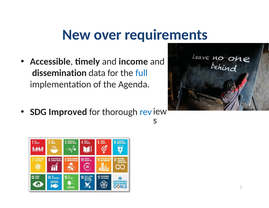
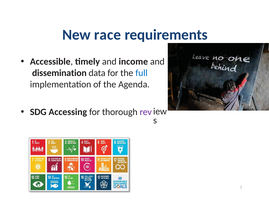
over: over -> race
Improved: Improved -> Accessing
rev colour: blue -> purple
